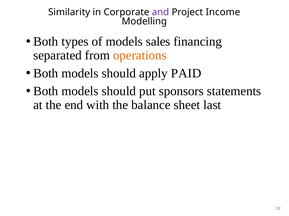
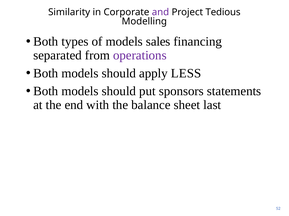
Income: Income -> Tedious
operations colour: orange -> purple
PAID: PAID -> LESS
